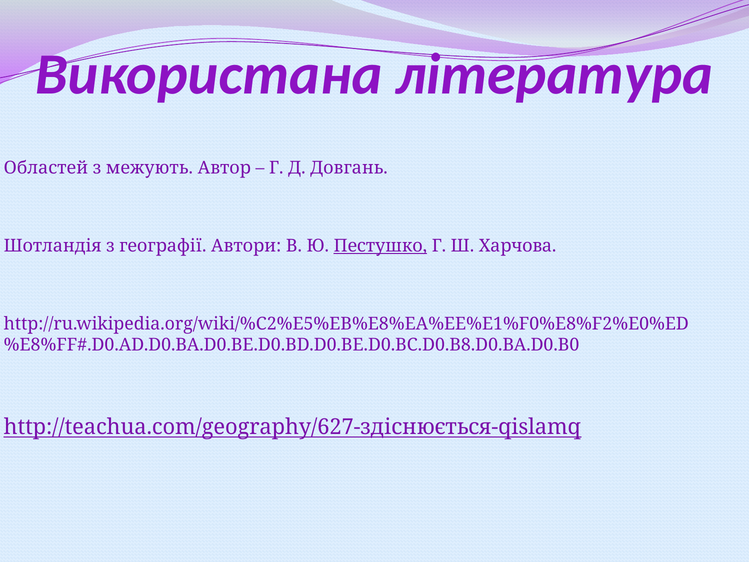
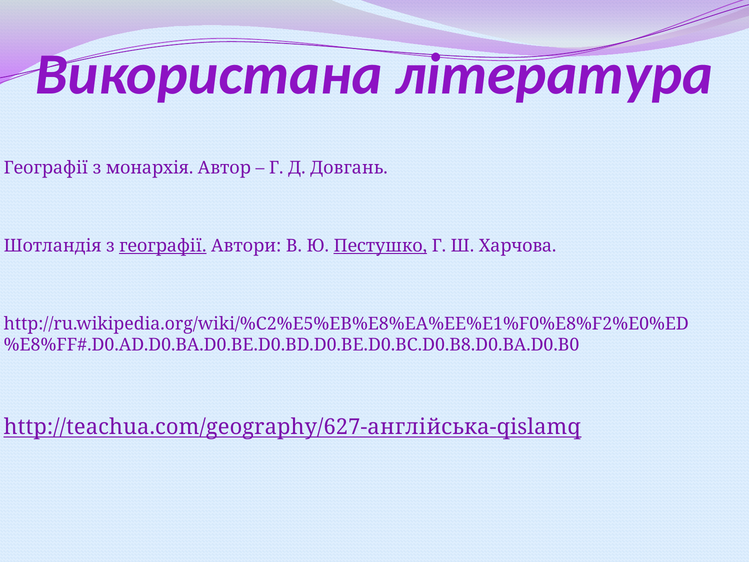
Областей at (46, 168): Областей -> Географії
межують: межують -> монархія
географії at (163, 246) underline: none -> present
http://teachua.com/geography/627-здіснюється-qislamq: http://teachua.com/geography/627-здіснюється-qislamq -> http://teachua.com/geography/627-англійська-qislamq
